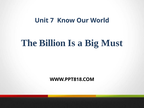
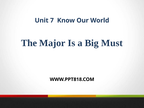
Billion: Billion -> Major
